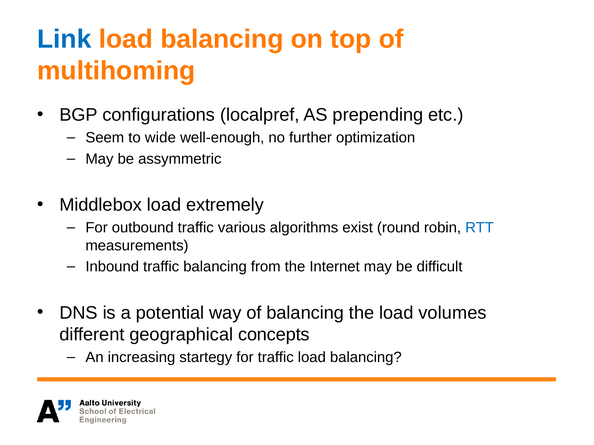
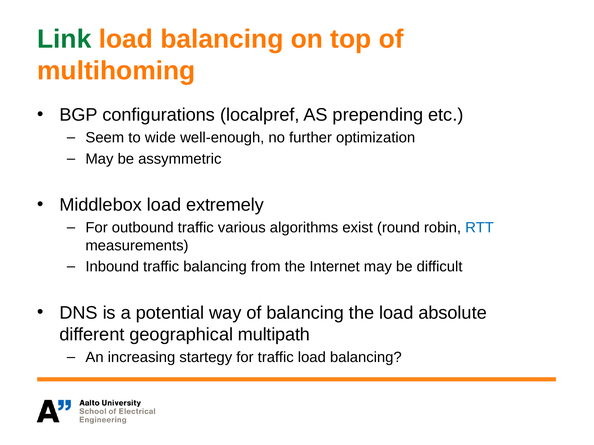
Link colour: blue -> green
volumes: volumes -> absolute
concepts: concepts -> multipath
